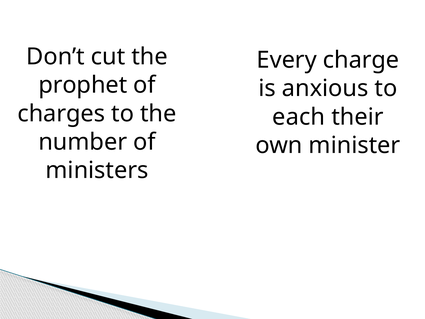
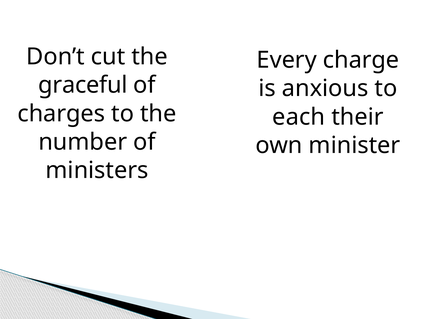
prophet: prophet -> graceful
